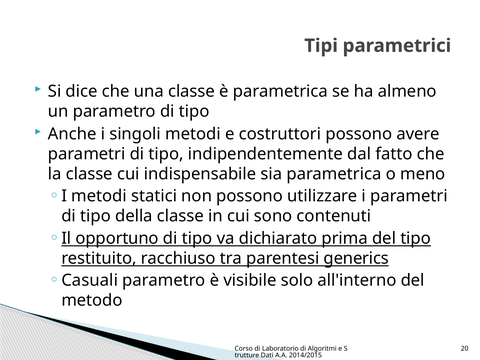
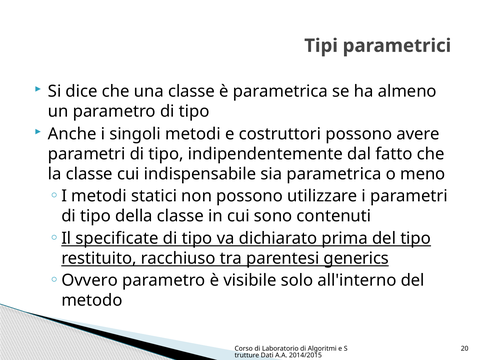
opportuno: opportuno -> specificate
Casuali: Casuali -> Ovvero
